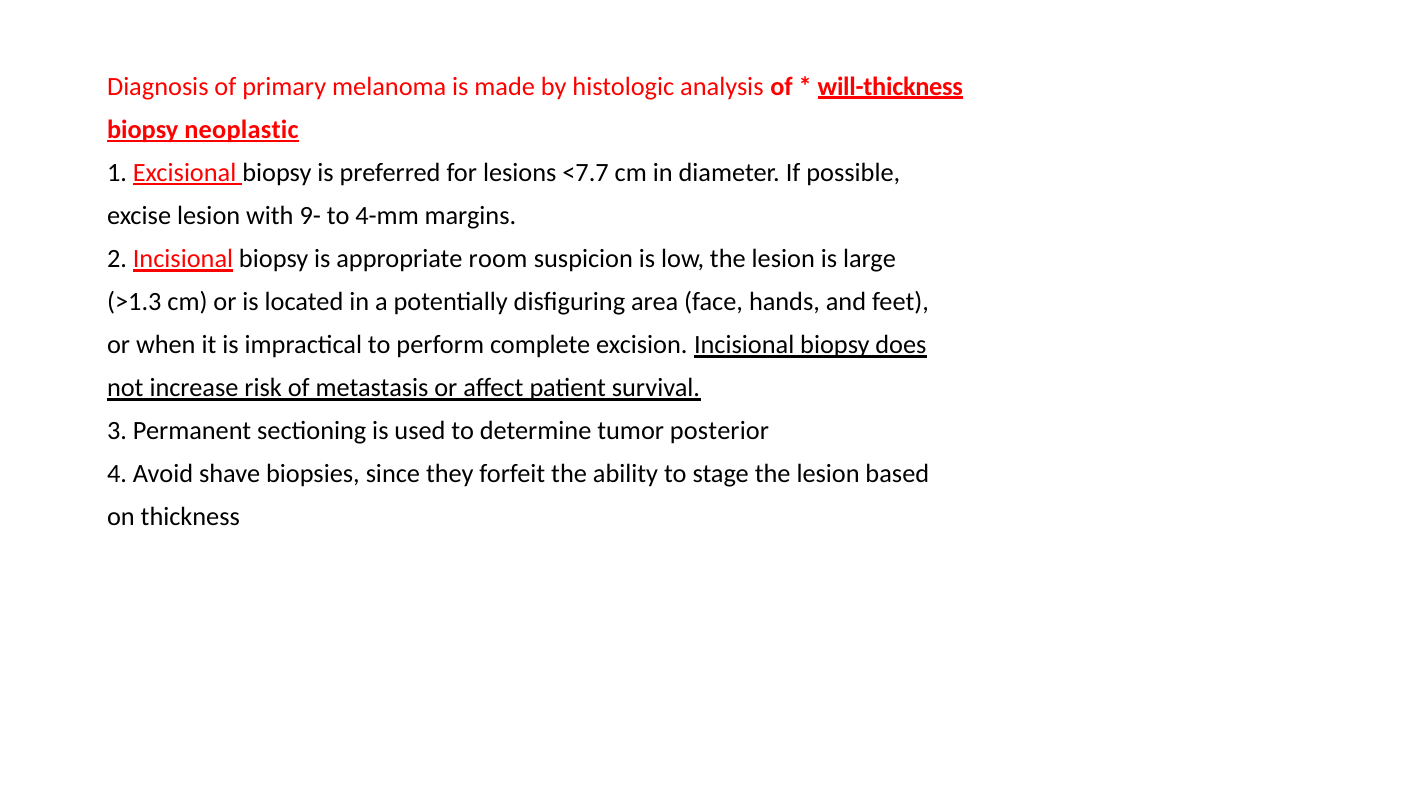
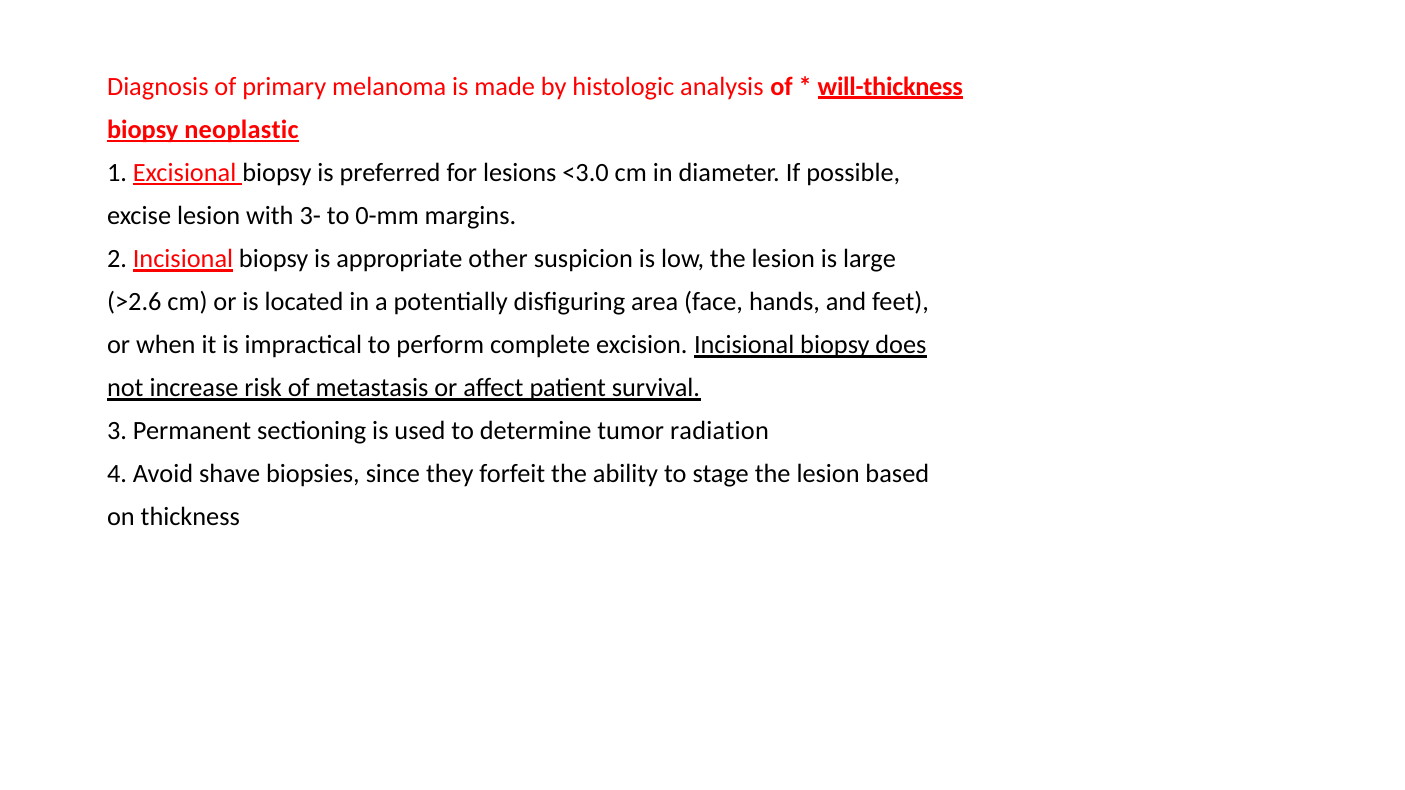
<7.7: <7.7 -> <3.0
9-: 9- -> 3-
4-mm: 4-mm -> 0-mm
room: room -> other
>1.3: >1.3 -> >2.6
posterior: posterior -> radiation
